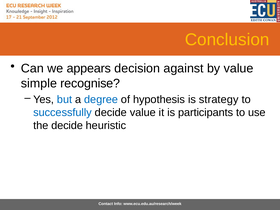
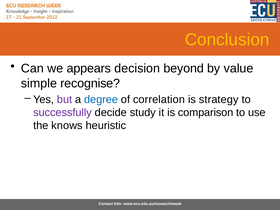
against: against -> beyond
but colour: blue -> purple
hypothesis: hypothesis -> correlation
successfully colour: blue -> purple
decide value: value -> study
participants: participants -> comparison
the decide: decide -> knows
